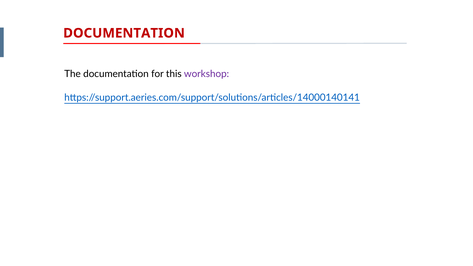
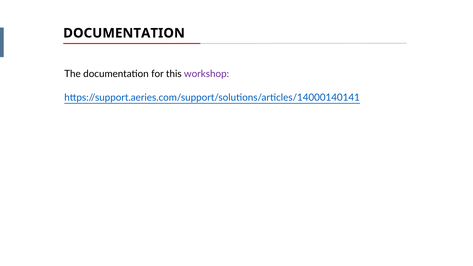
DOCUMENTATION at (124, 33) colour: red -> black
